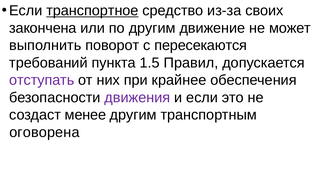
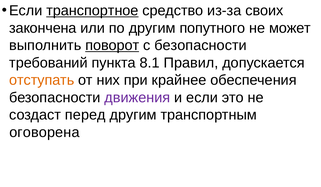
движение: движение -> попутного
поворот underline: none -> present
с пересекаются: пересекаются -> безопасности
1.5: 1.5 -> 8.1
отступать colour: purple -> orange
менее: менее -> перед
